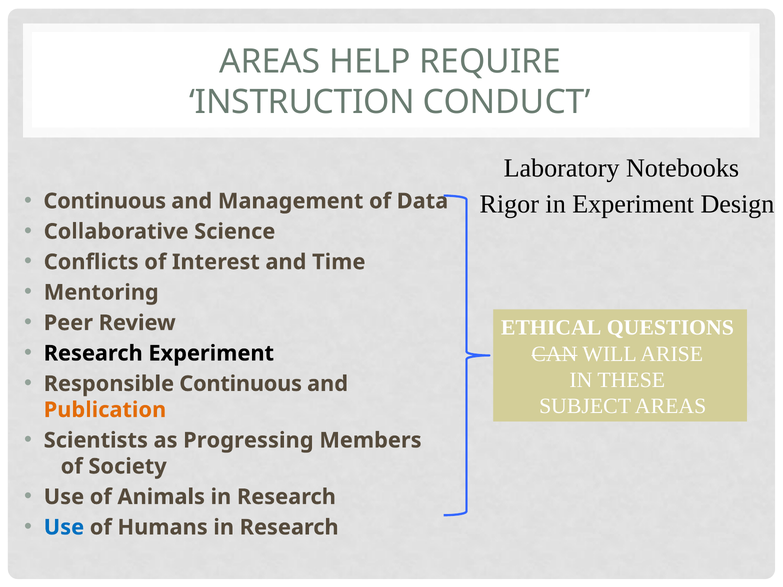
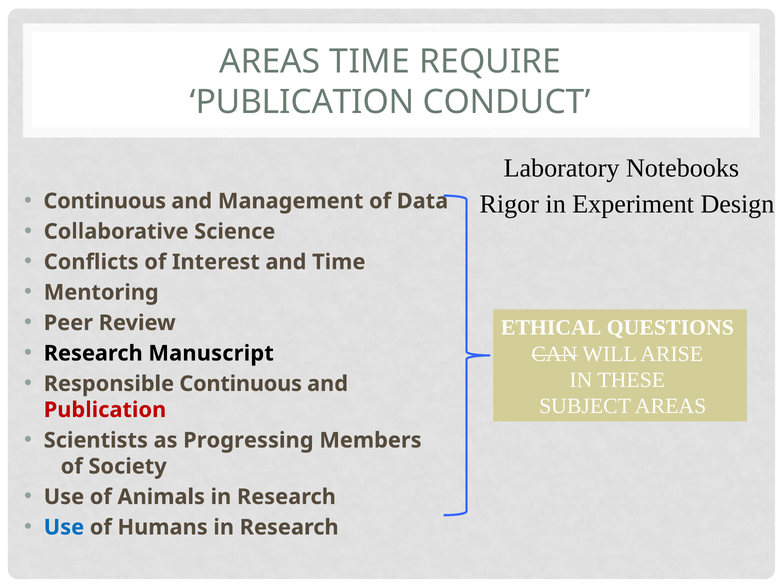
AREAS HELP: HELP -> TIME
INSTRUCTION at (302, 102): INSTRUCTION -> PUBLICATION
Research Experiment: Experiment -> Manuscript
Publication at (105, 410) colour: orange -> red
